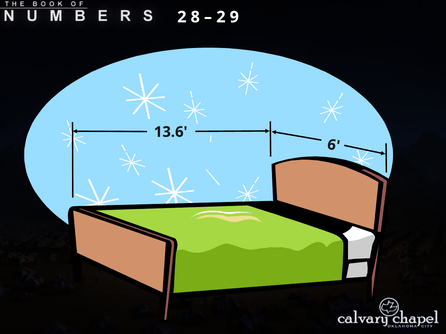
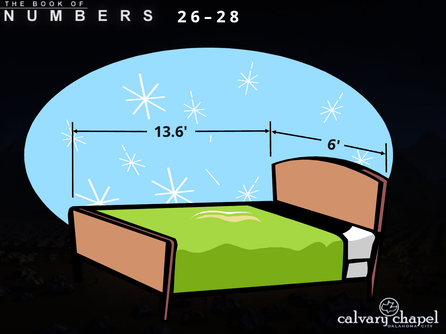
2 8: 8 -> 6
9: 9 -> 8
